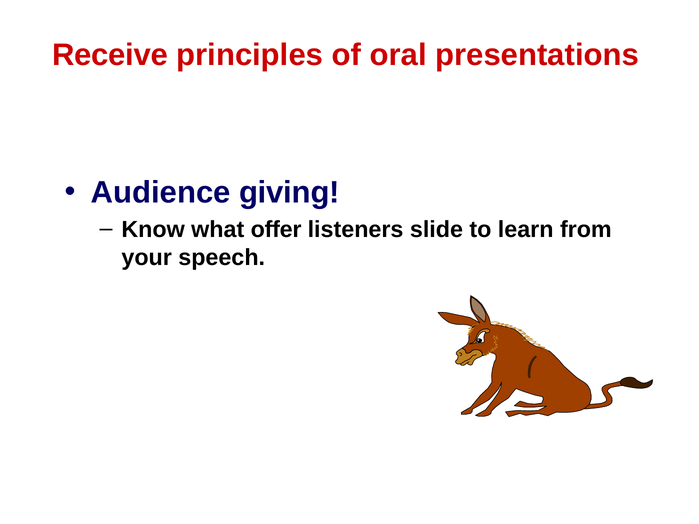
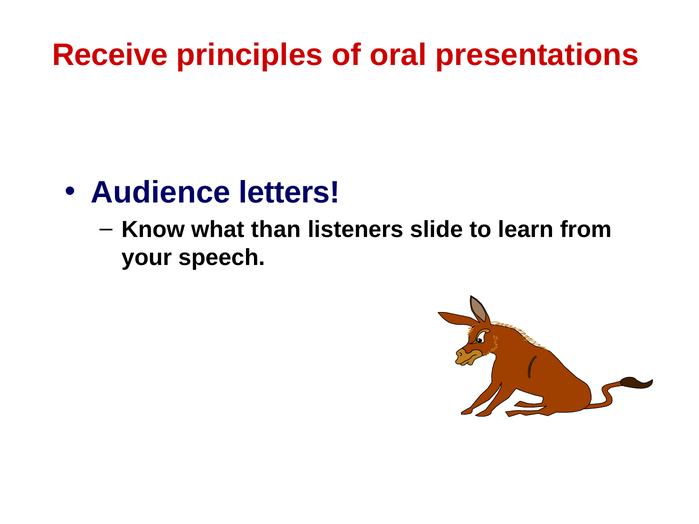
giving: giving -> letters
offer: offer -> than
